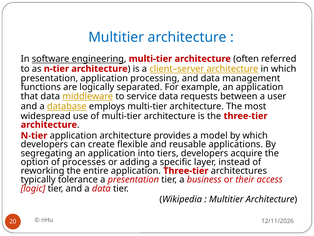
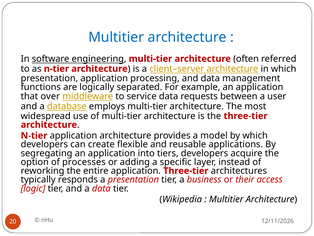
that data: data -> over
tolerance: tolerance -> responds
